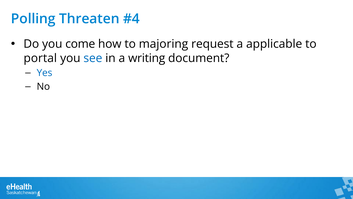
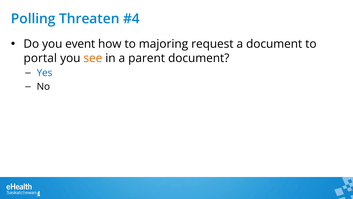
come: come -> event
a applicable: applicable -> document
see colour: blue -> orange
writing: writing -> parent
